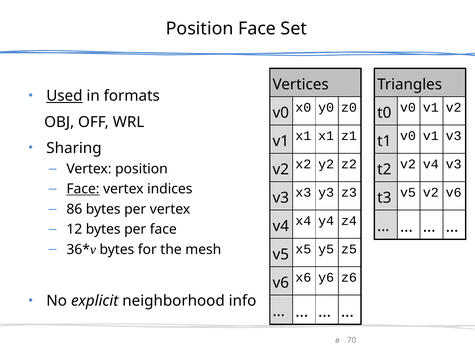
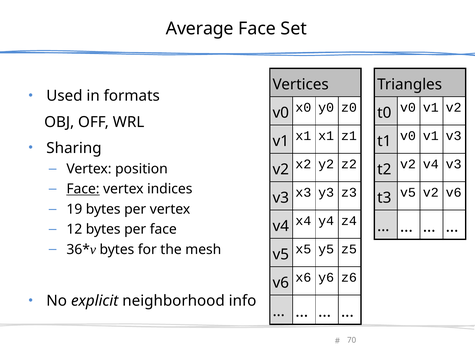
Position at (200, 29): Position -> Average
Used underline: present -> none
86: 86 -> 19
